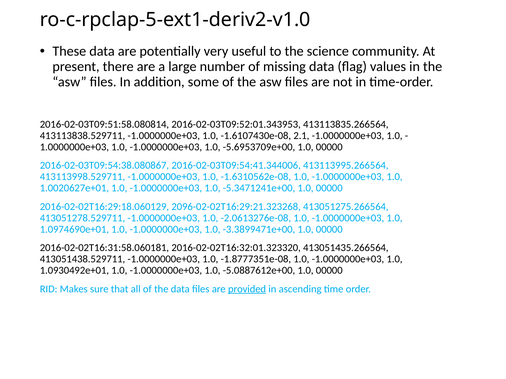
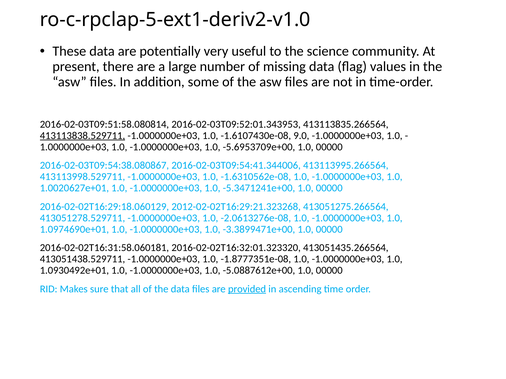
413113838.529711 underline: none -> present
2.1: 2.1 -> 9.0
2096-02-02T16:29:21.323268: 2096-02-02T16:29:21.323268 -> 2012-02-02T16:29:21.323268
